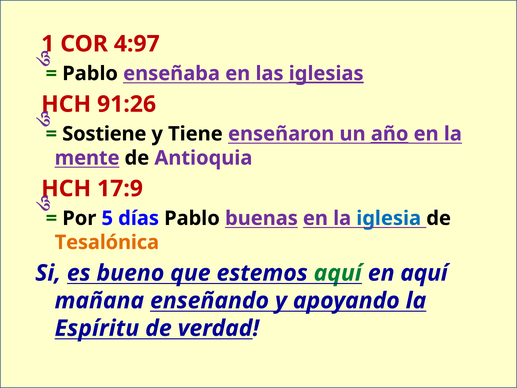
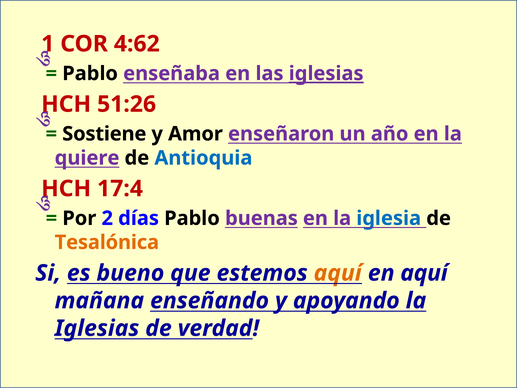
4:97: 4:97 -> 4:62
91:26: 91:26 -> 51:26
Tiene: Tiene -> Amor
año underline: present -> none
mente: mente -> quiere
Antioquia colour: purple -> blue
17:9: 17:9 -> 17:4
5: 5 -> 2
aquí at (338, 273) colour: green -> orange
Espíritu at (97, 328): Espíritu -> Iglesias
